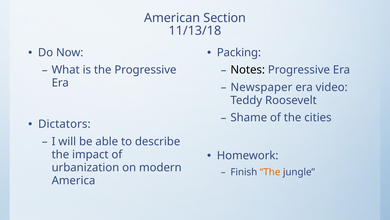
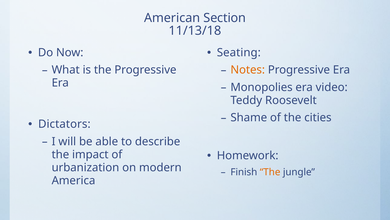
Packing: Packing -> Seating
Notes colour: black -> orange
Newspaper: Newspaper -> Monopolies
